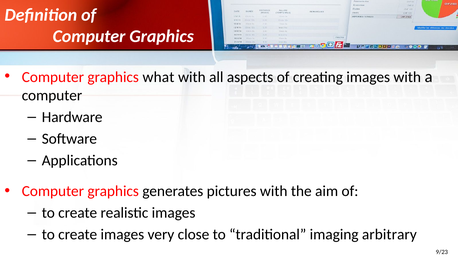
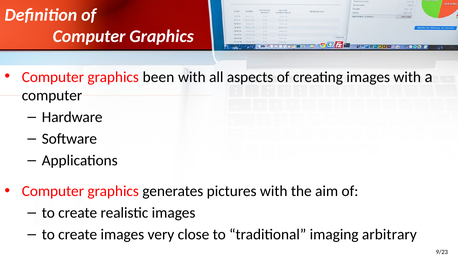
what: what -> been
